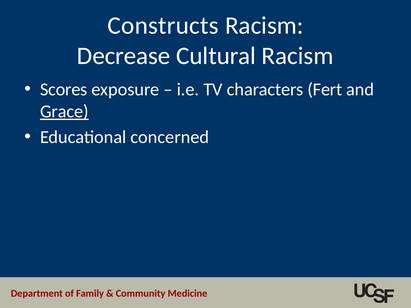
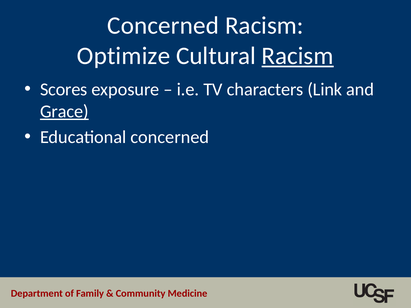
Constructs at (163, 26): Constructs -> Concerned
Decrease: Decrease -> Optimize
Racism at (298, 56) underline: none -> present
Fert: Fert -> Link
